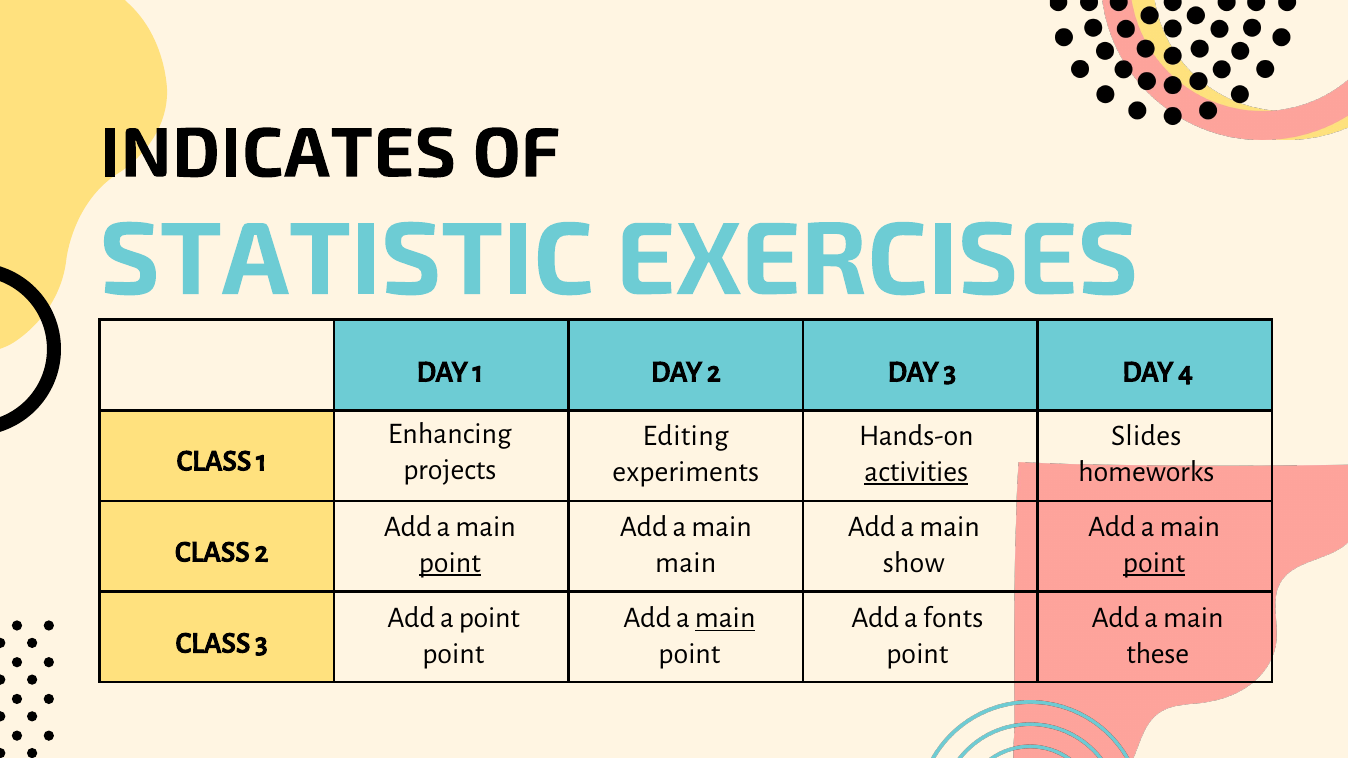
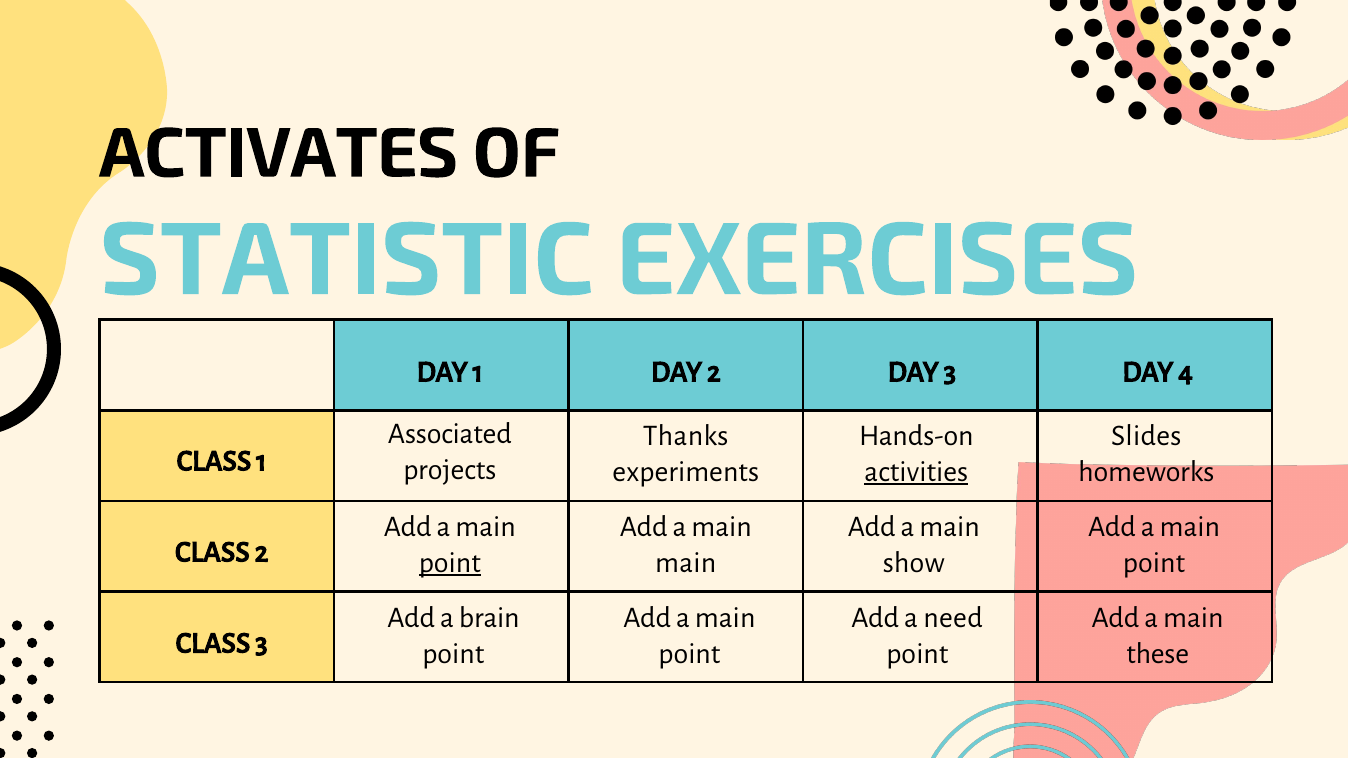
INDICATES: INDICATES -> ACTIVATES
Enhancing: Enhancing -> Associated
Editing: Editing -> Thanks
point at (1154, 563) underline: present -> none
a point: point -> brain
main at (725, 618) underline: present -> none
fonts: fonts -> need
